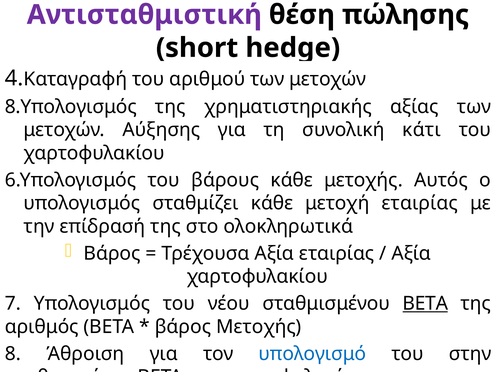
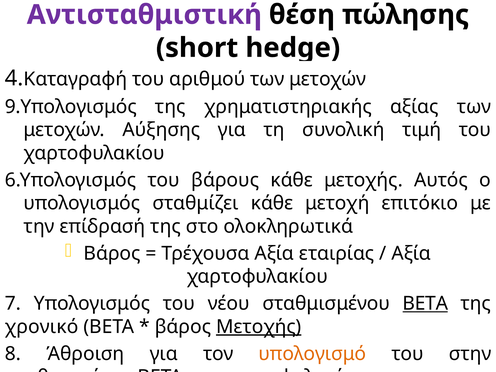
8.Υπολογισμός: 8.Υπολογισμός -> 9.Υπολογισμός
κάτι: κάτι -> τιμή
μετοχή εταιρίας: εταιρίας -> επιτόκιο
αριθμός: αριθμός -> χρονικό
Μετοχής at (259, 327) underline: none -> present
υπολογισμό colour: blue -> orange
